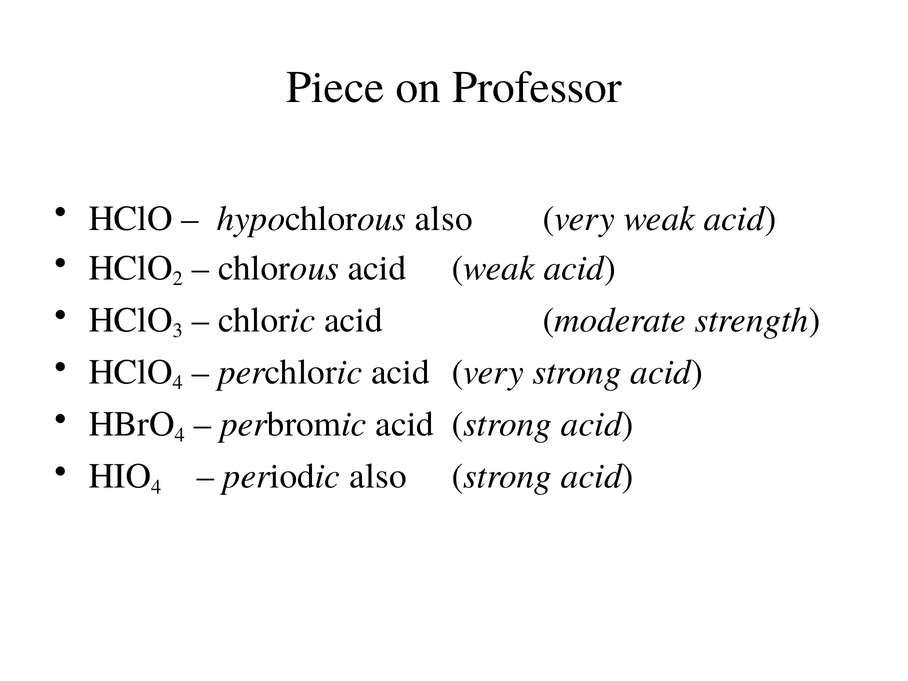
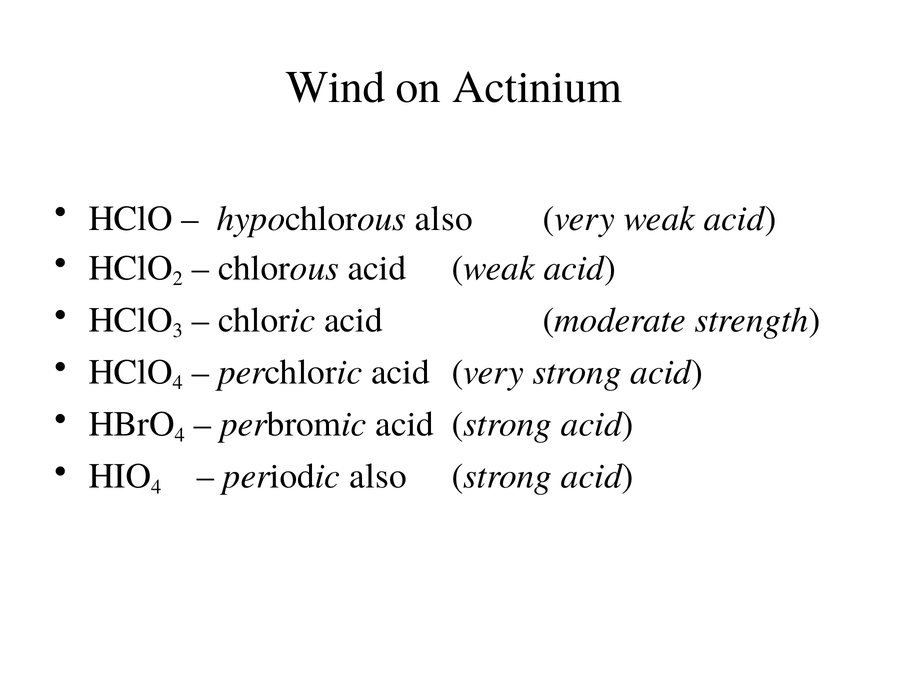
Piece: Piece -> Wind
Professor: Professor -> Actinium
